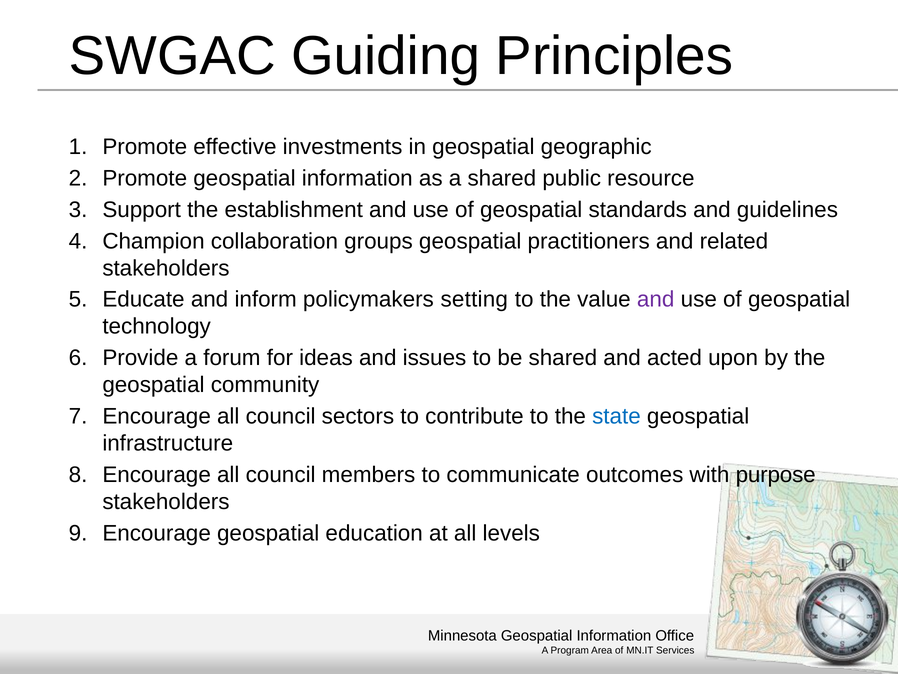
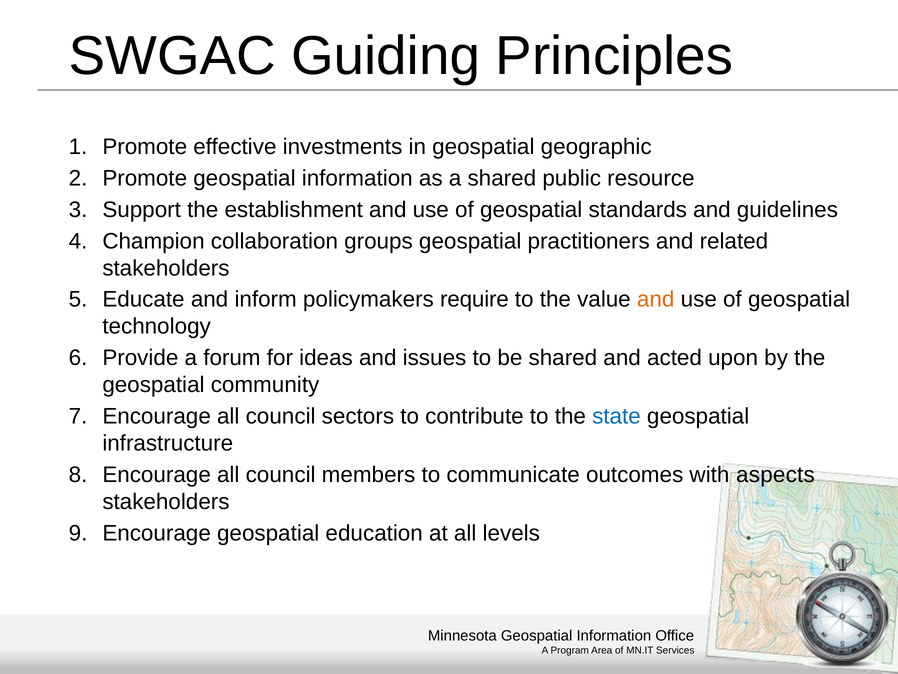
setting: setting -> require
and at (656, 299) colour: purple -> orange
purpose: purpose -> aspects
